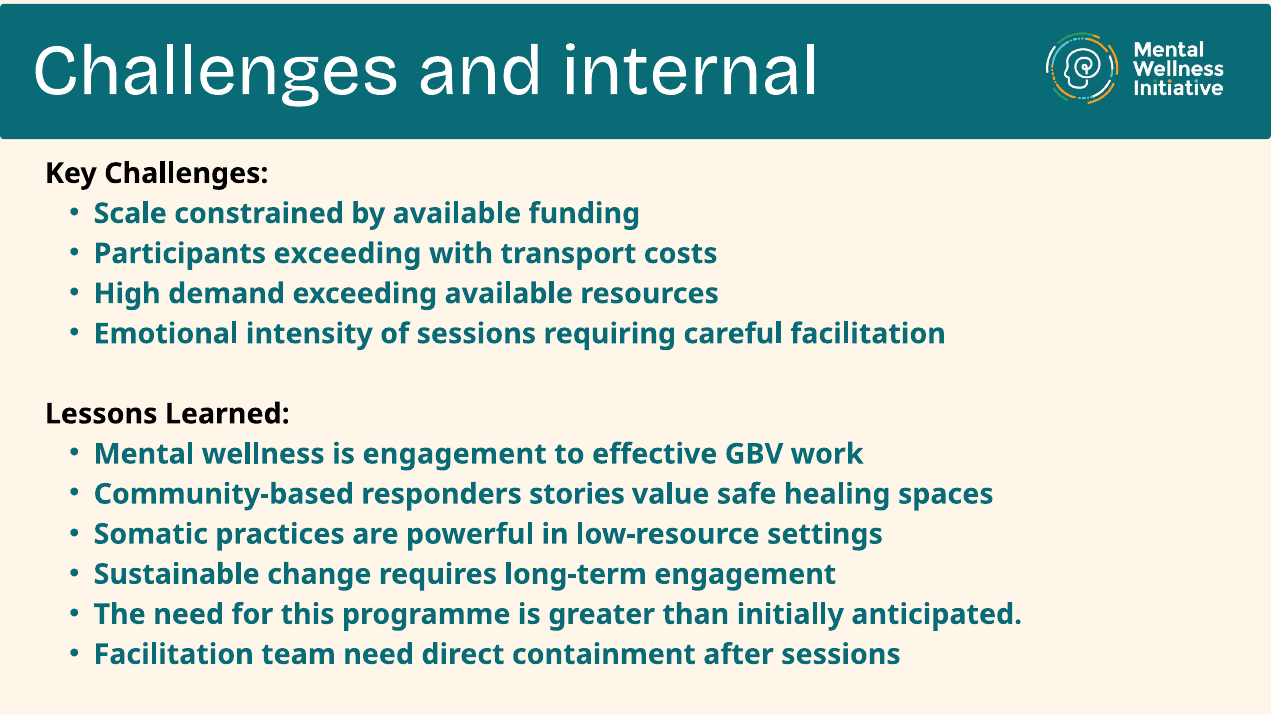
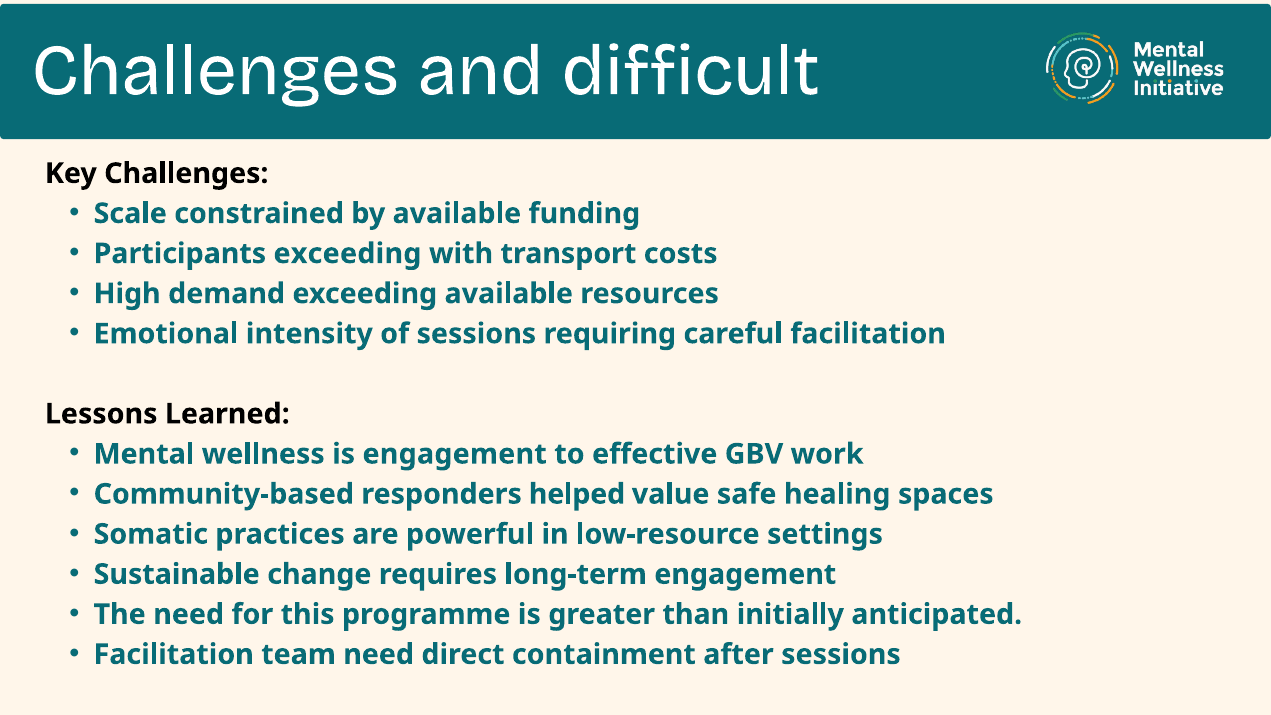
internal: internal -> difficult
stories: stories -> helped
